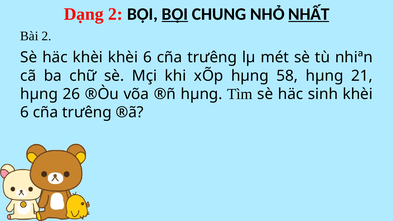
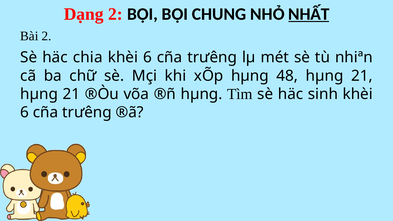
BỘI at (175, 14) underline: present -> none
häc khèi: khèi -> chia
58: 58 -> 48
26 at (71, 94): 26 -> 21
